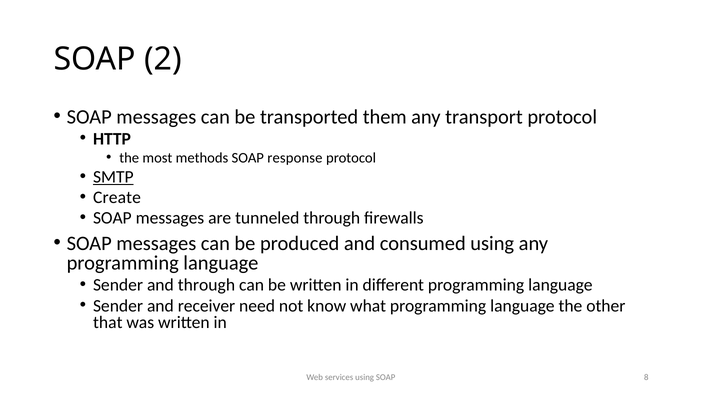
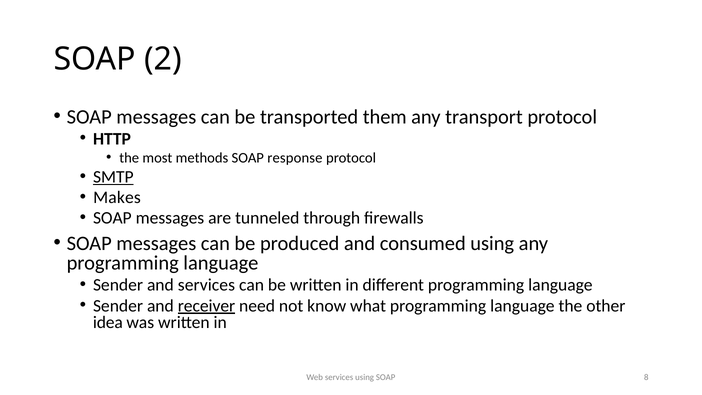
Create: Create -> Makes
and through: through -> services
receiver underline: none -> present
that: that -> idea
